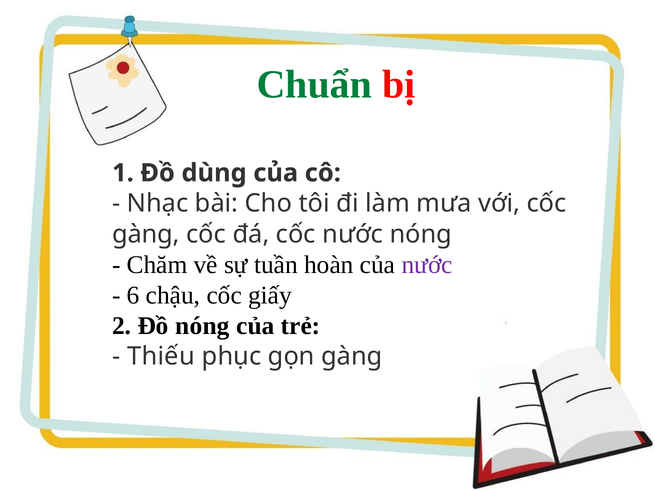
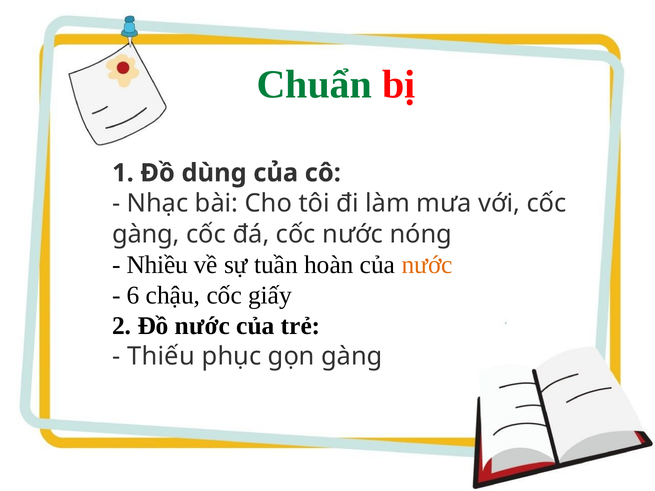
Chăm: Chăm -> Nhiều
nước at (427, 265) colour: purple -> orange
Đồ nóng: nóng -> nước
